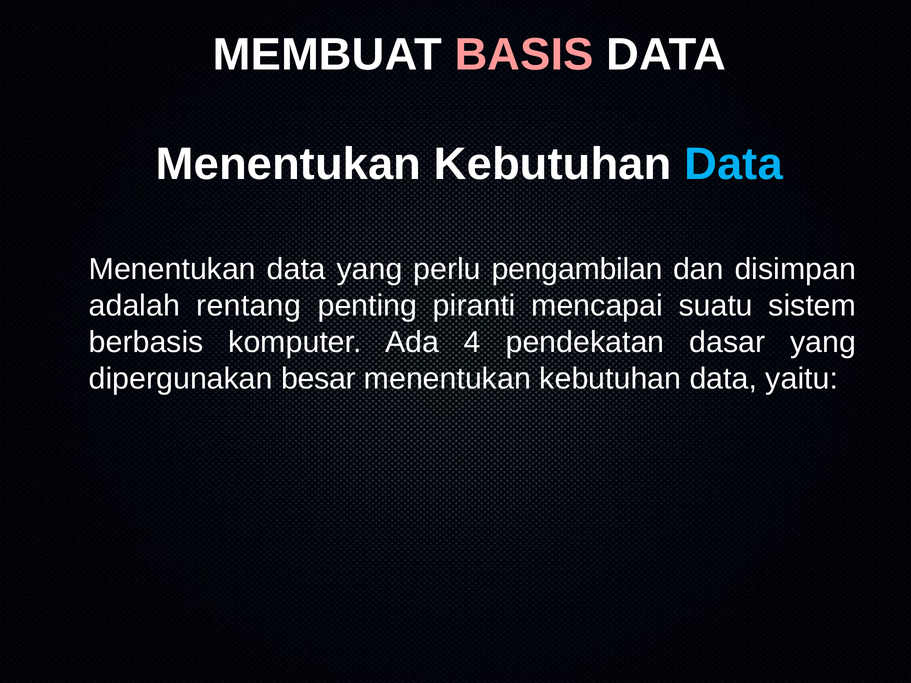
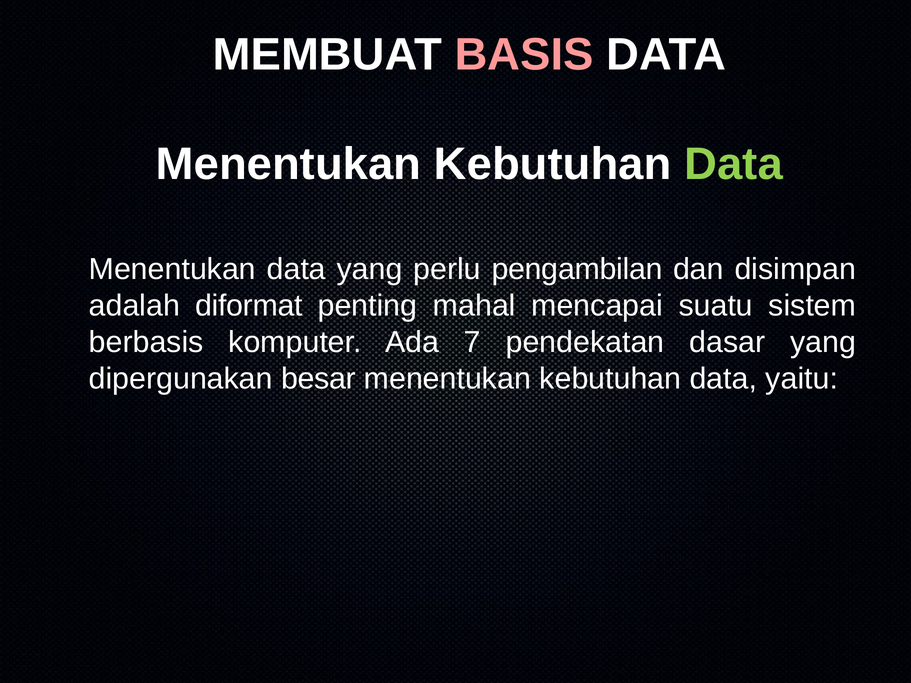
Data at (734, 164) colour: light blue -> light green
rentang: rentang -> diformat
piranti: piranti -> mahal
4: 4 -> 7
